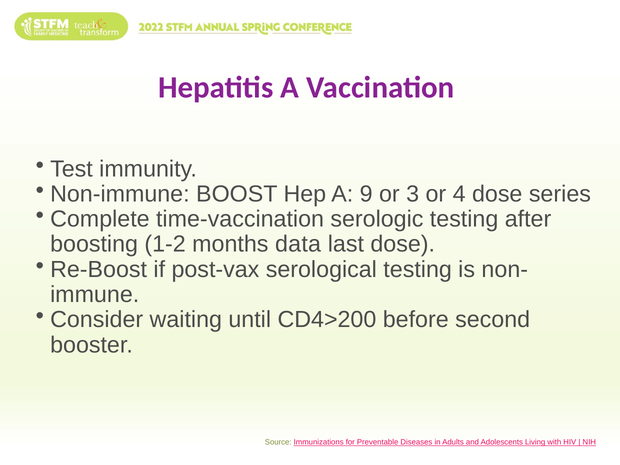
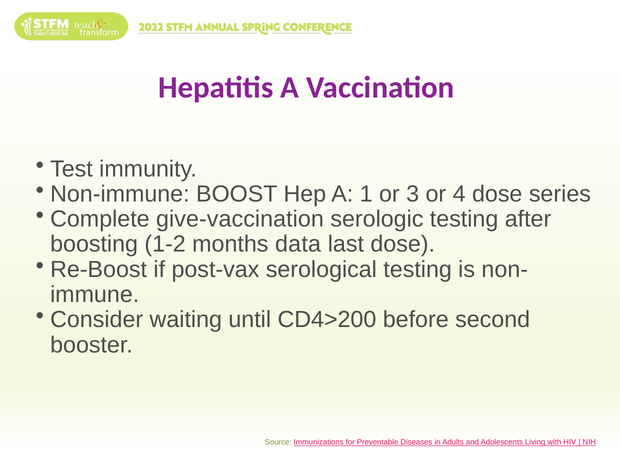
9: 9 -> 1
time-vaccination: time-vaccination -> give-vaccination
